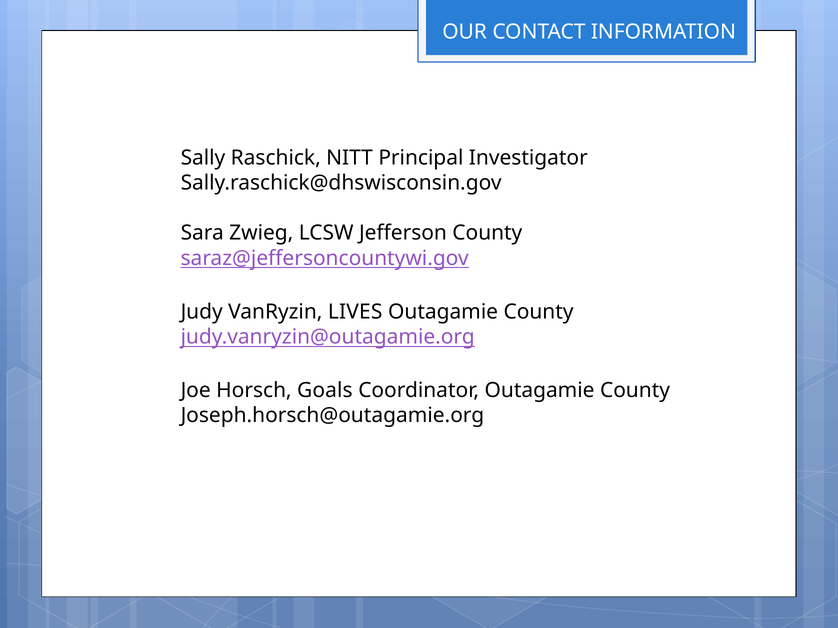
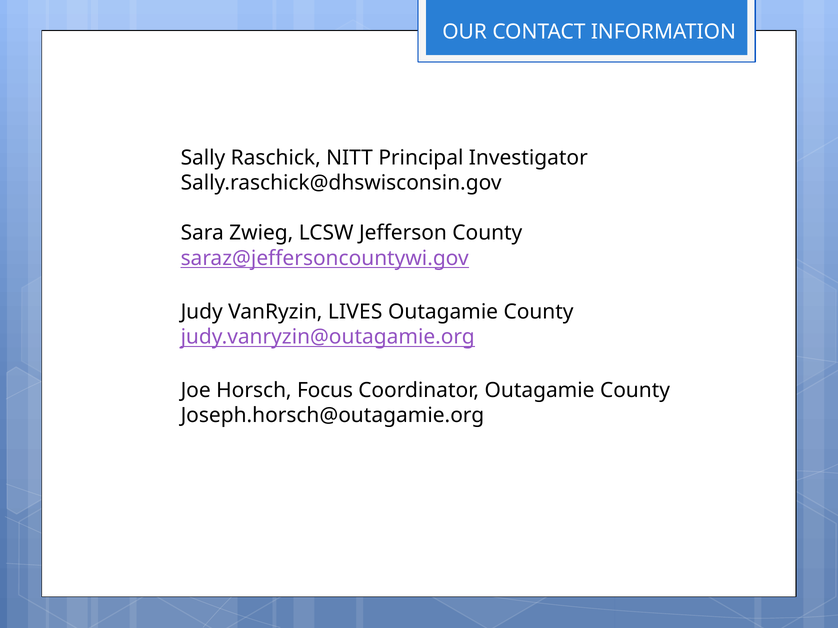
Goals: Goals -> Focus
